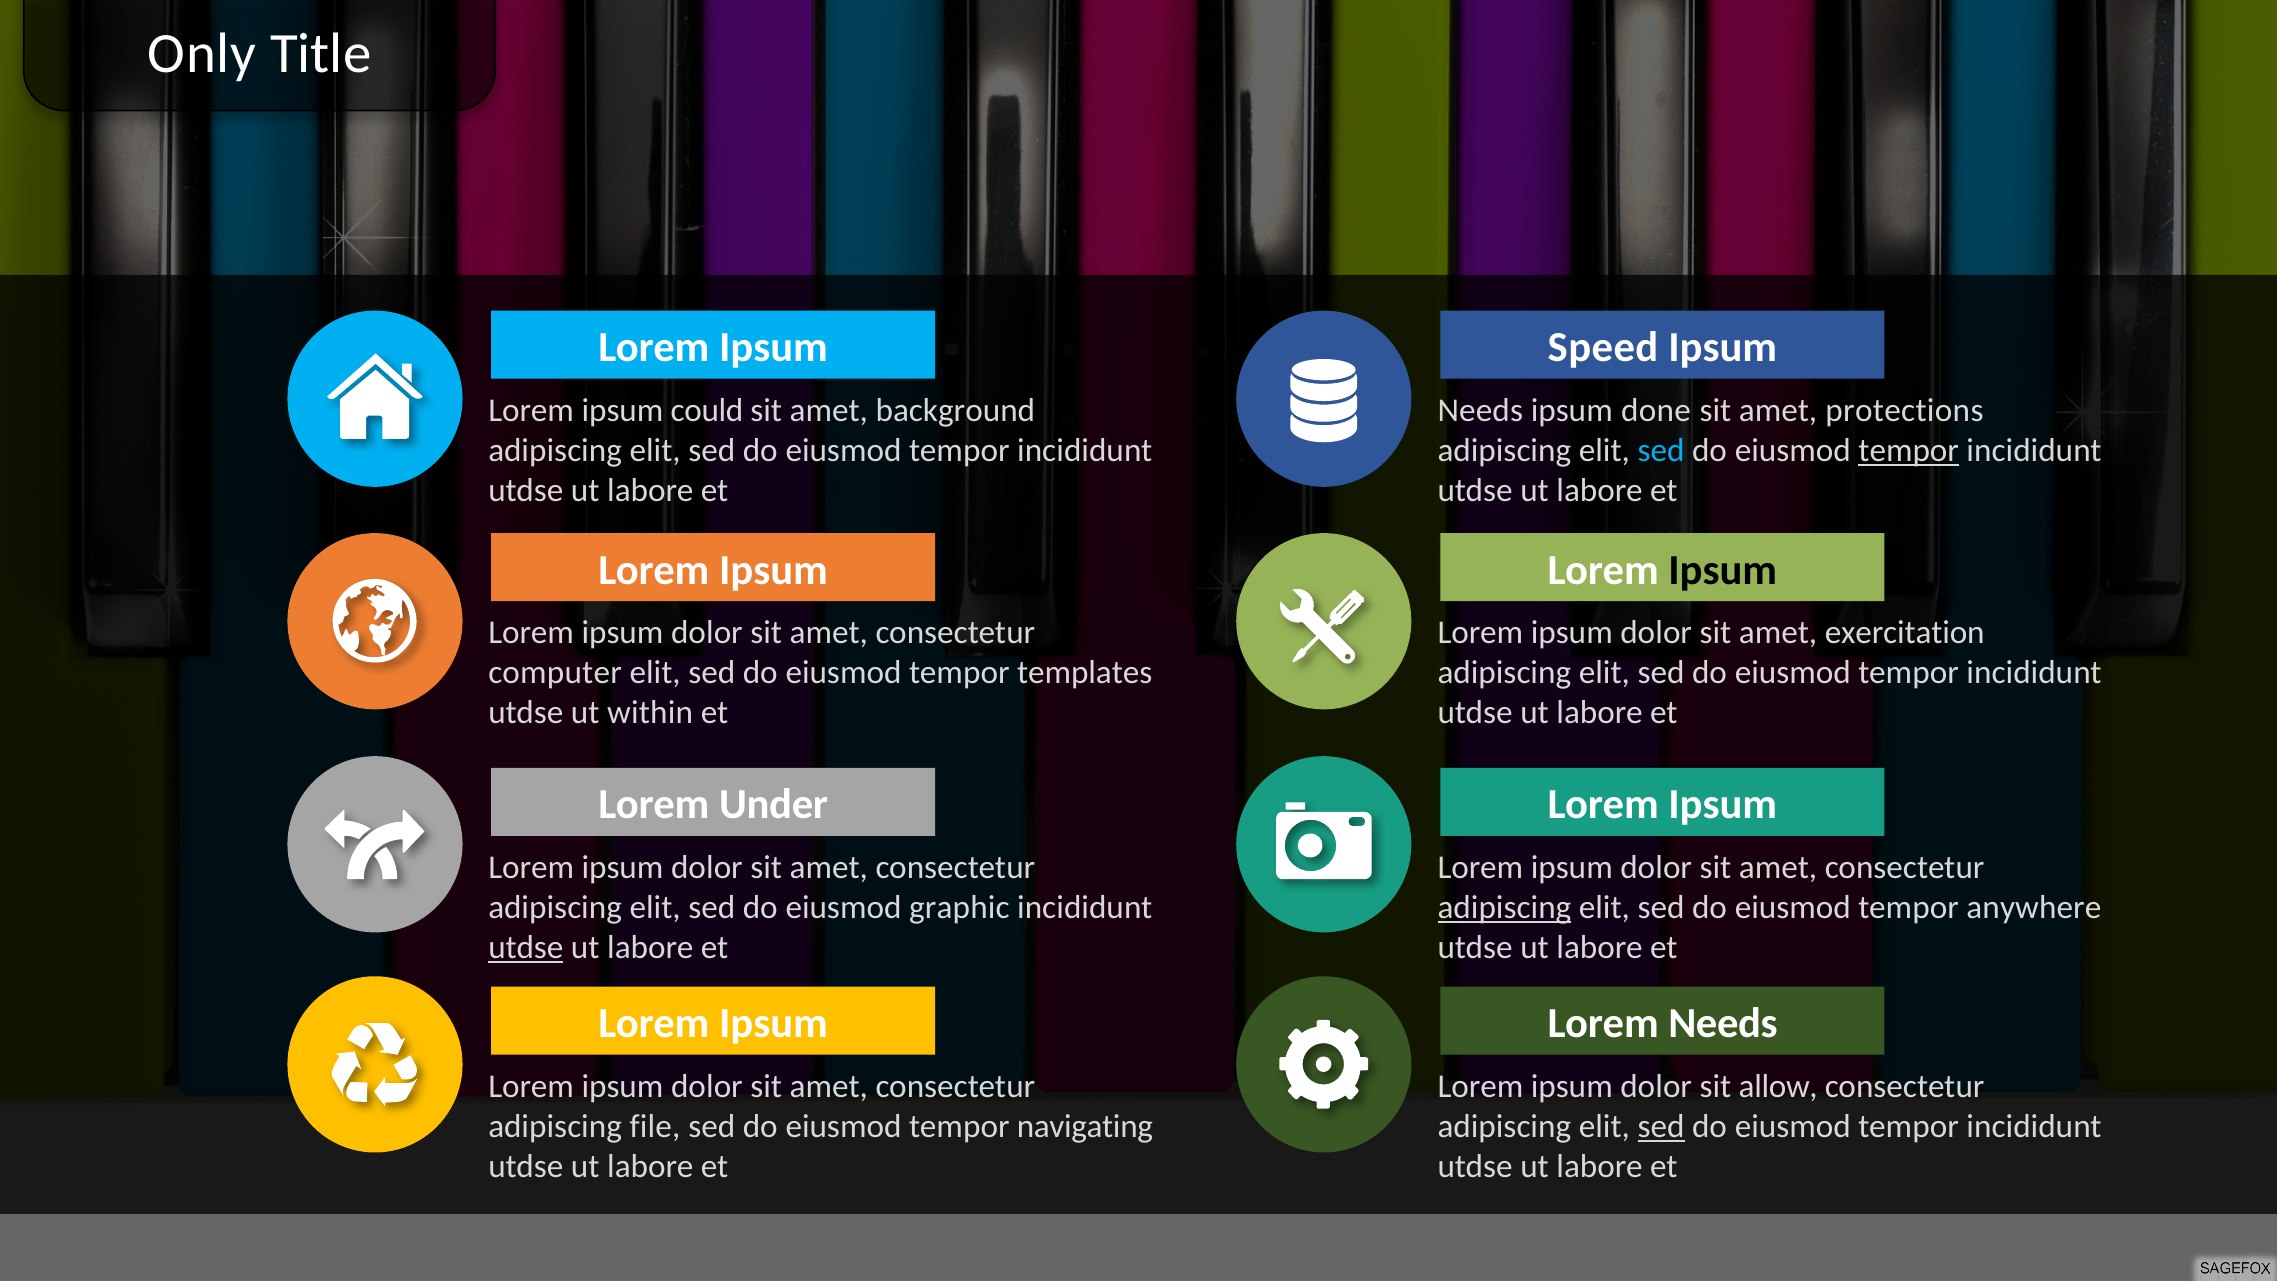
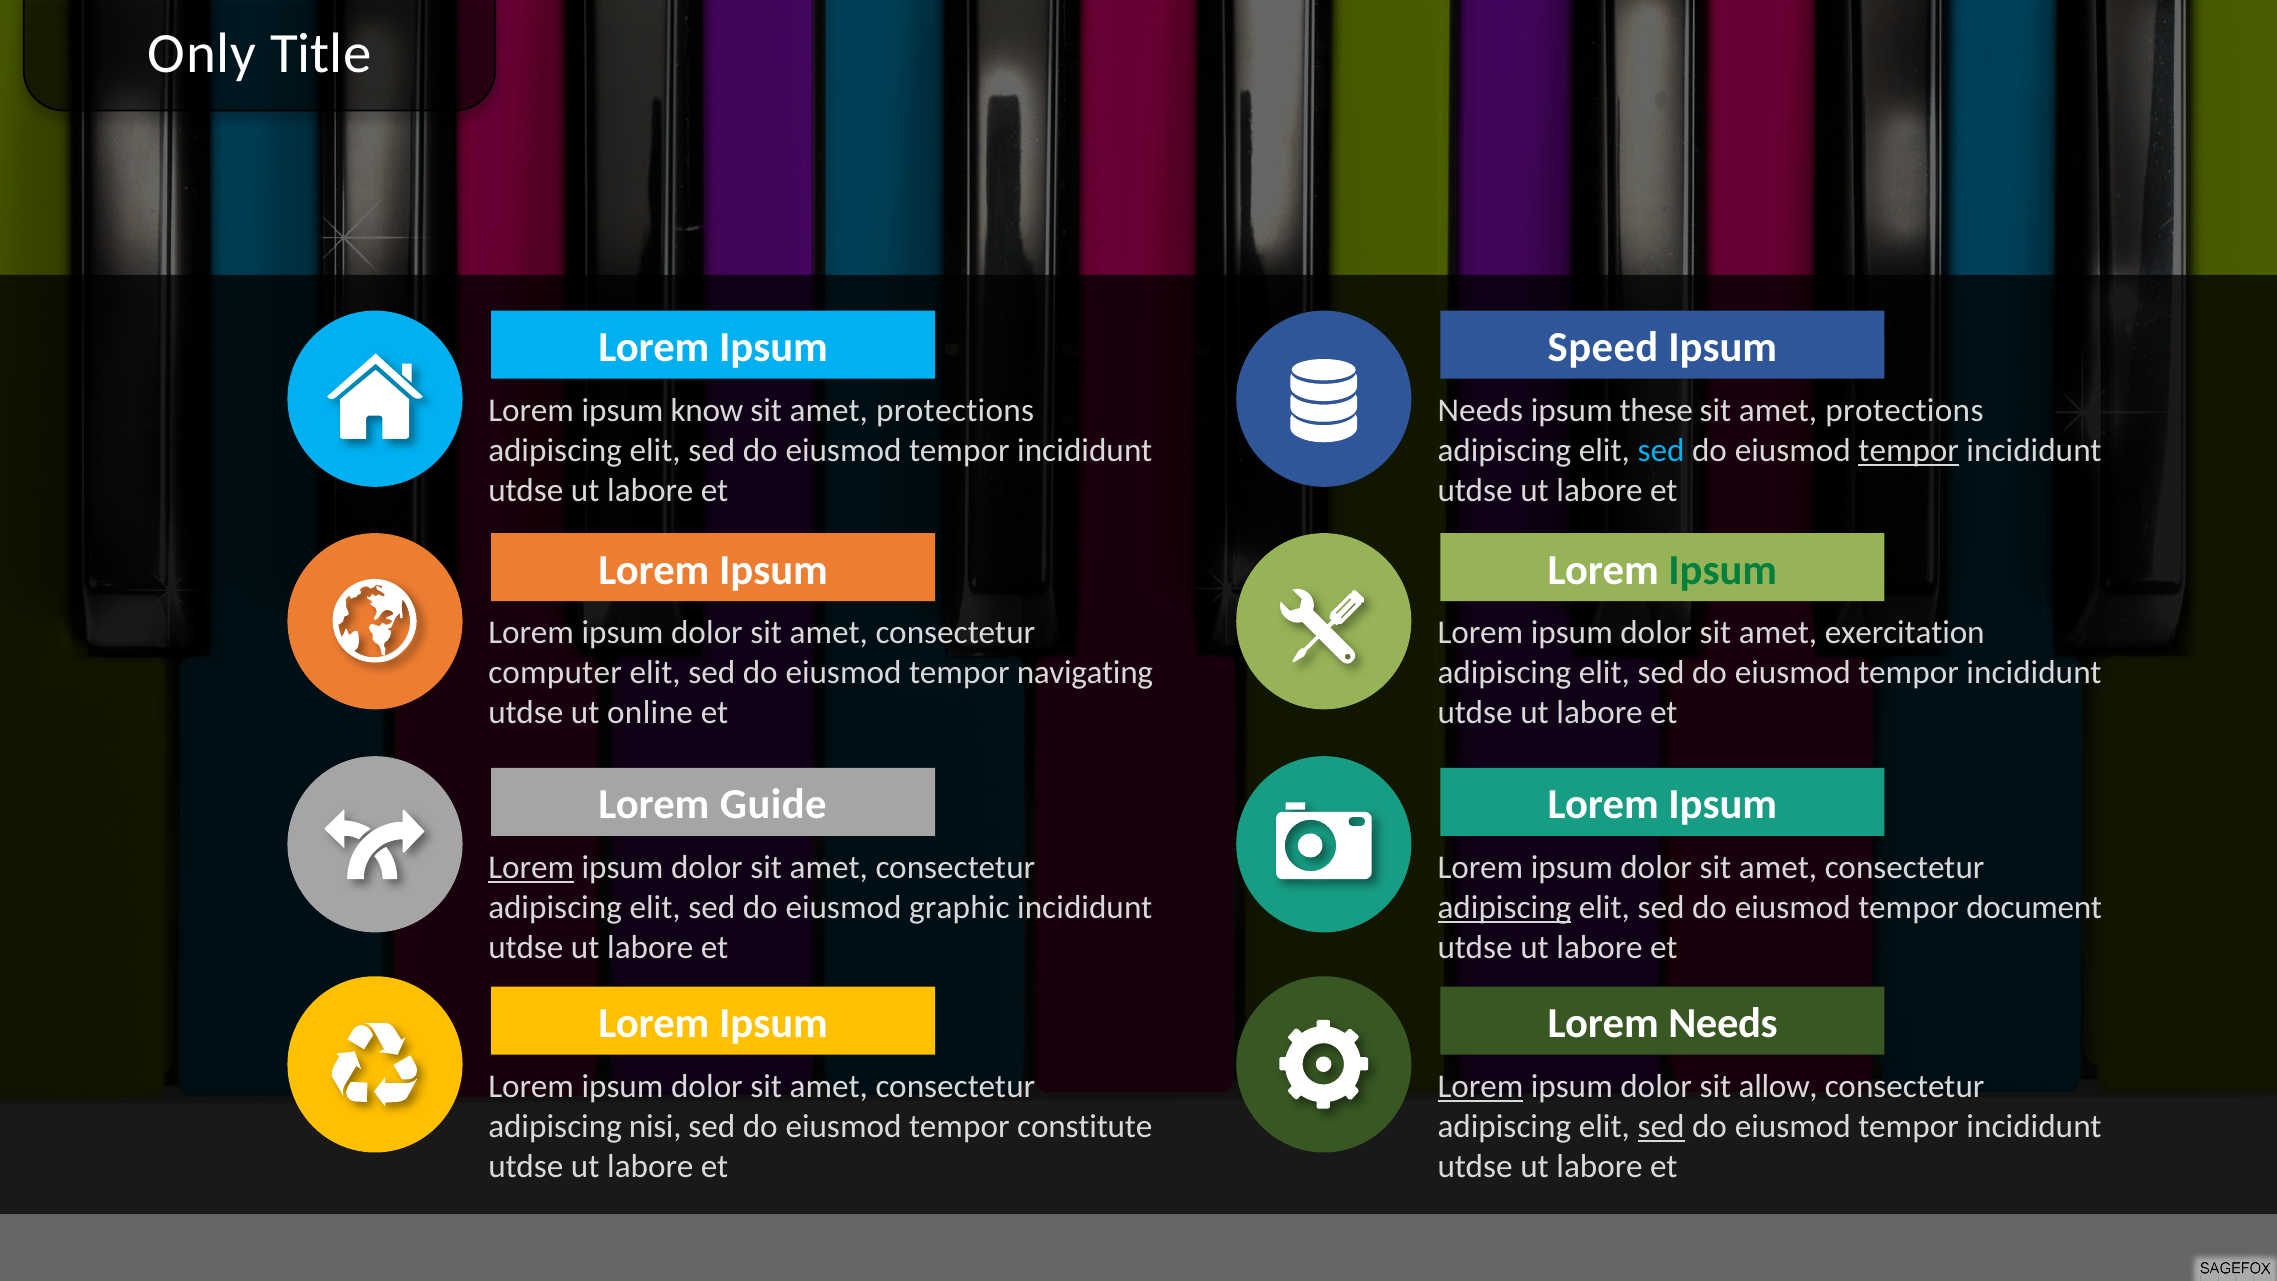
could: could -> know
background at (955, 410): background -> protections
done: done -> these
Ipsum at (1723, 570) colour: black -> green
templates: templates -> navigating
within: within -> online
Under: Under -> Guide
Lorem at (531, 868) underline: none -> present
anywhere: anywhere -> document
utdse at (526, 947) underline: present -> none
Lorem at (1480, 1086) underline: none -> present
file: file -> nisi
navigating: navigating -> constitute
